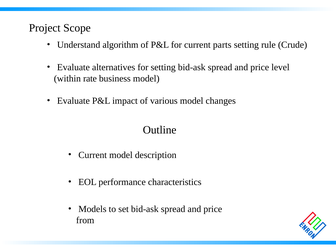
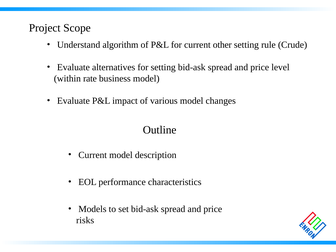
parts: parts -> other
from: from -> risks
